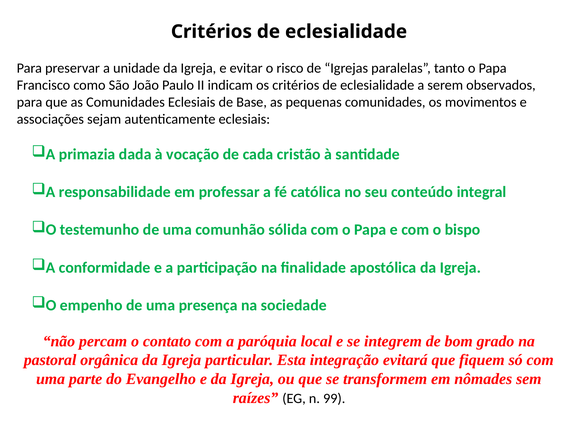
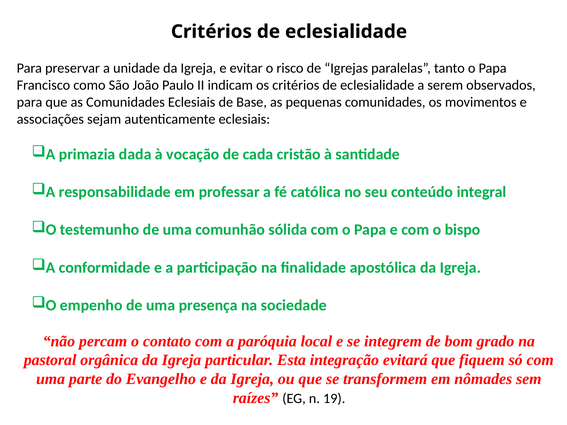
99: 99 -> 19
